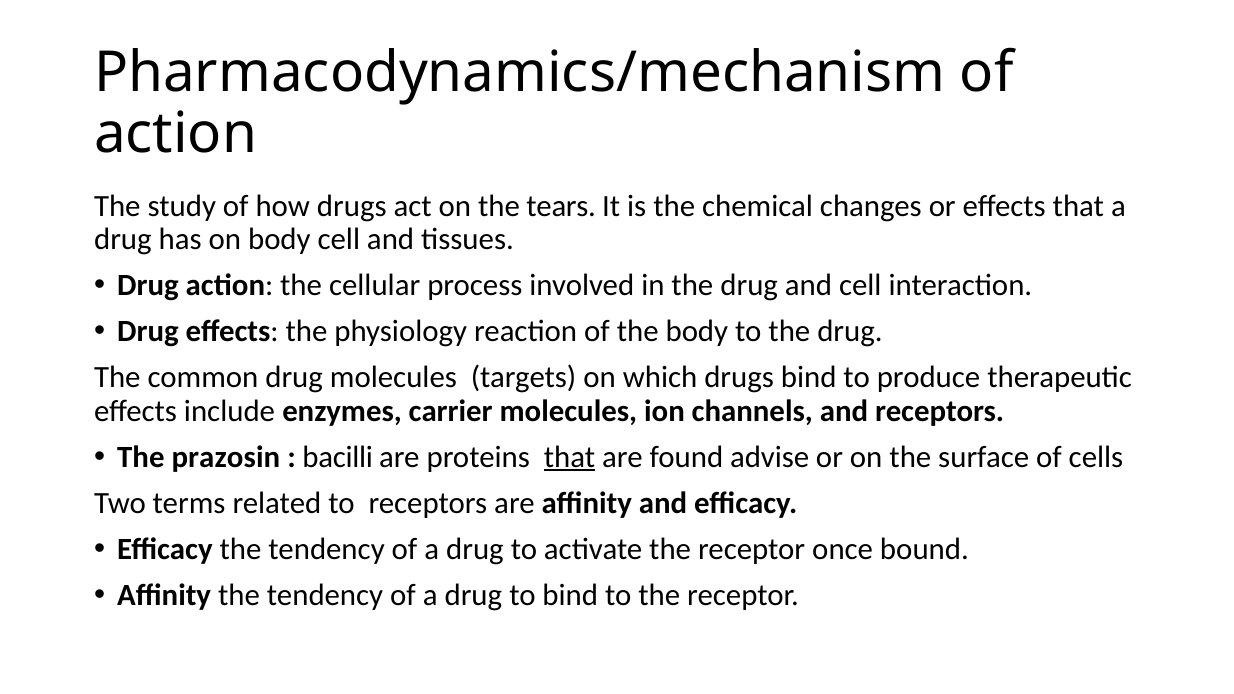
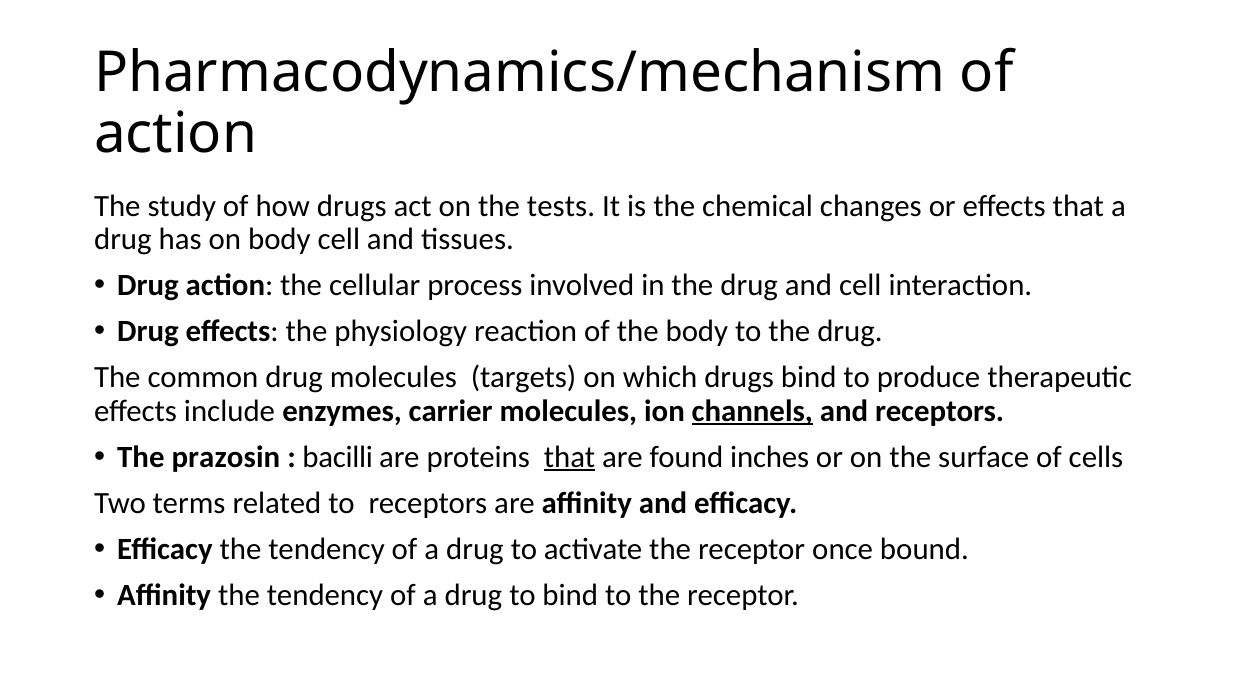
tears: tears -> tests
channels underline: none -> present
advise: advise -> inches
